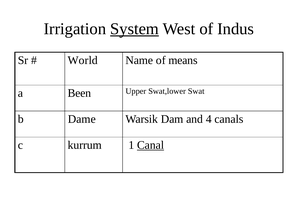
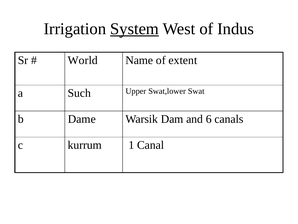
means: means -> extent
Been: Been -> Such
4: 4 -> 6
Canal underline: present -> none
